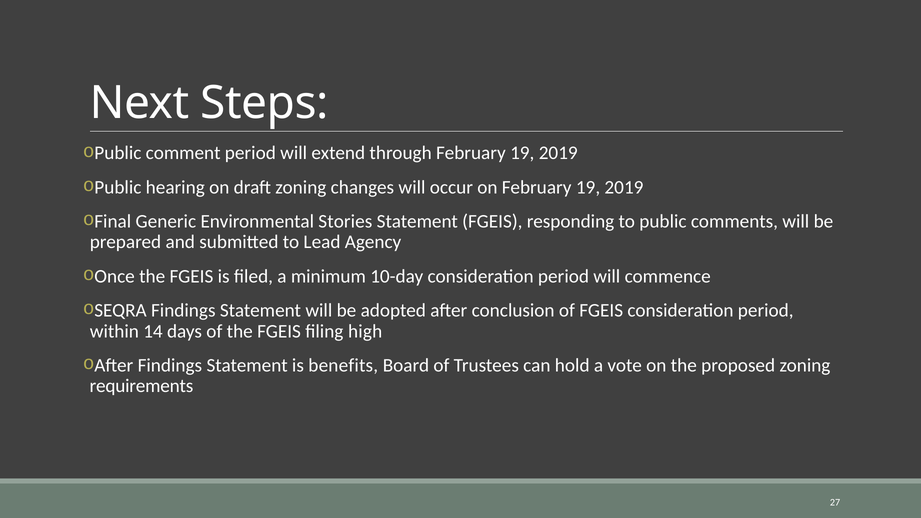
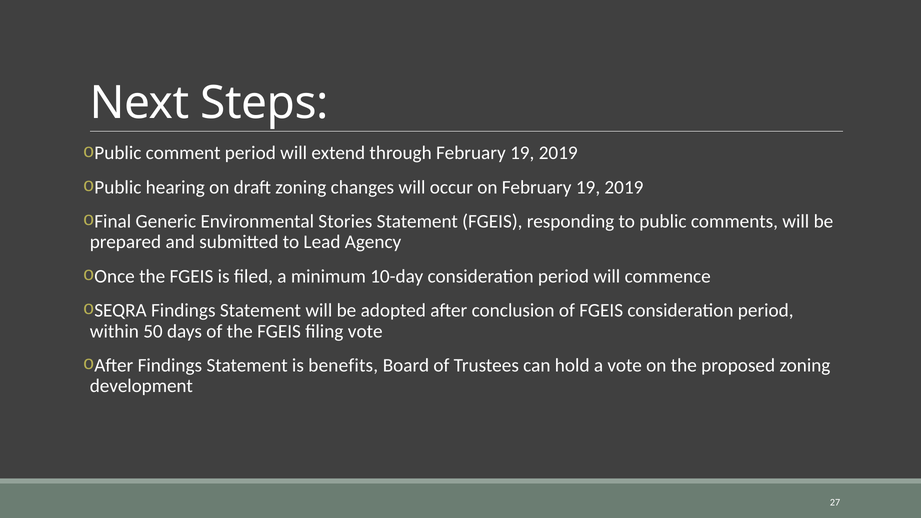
14: 14 -> 50
filing high: high -> vote
requirements: requirements -> development
